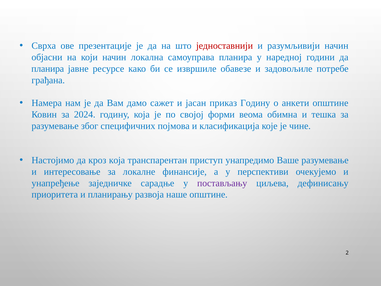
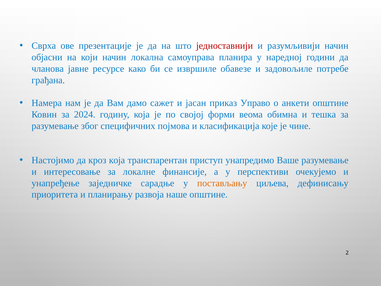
планира at (48, 69): планира -> чланова
приказ Годину: Годину -> Управо
постављању colour: purple -> orange
